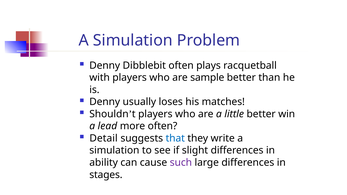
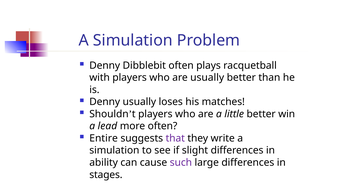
are sample: sample -> usually
Detail: Detail -> Entire
that colour: blue -> purple
